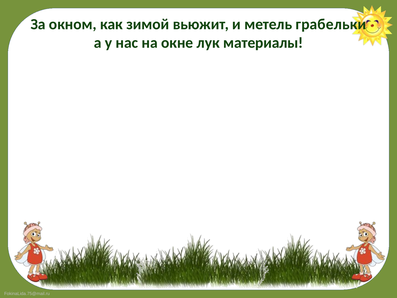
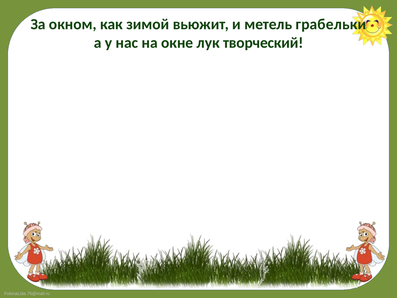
материалы: материалы -> творческий
